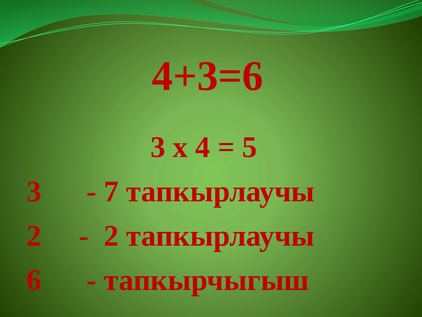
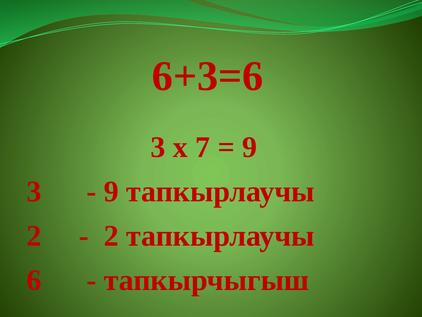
4+3=6: 4+3=6 -> 6+3=6
4: 4 -> 7
5 at (250, 147): 5 -> 9
7 at (111, 191): 7 -> 9
